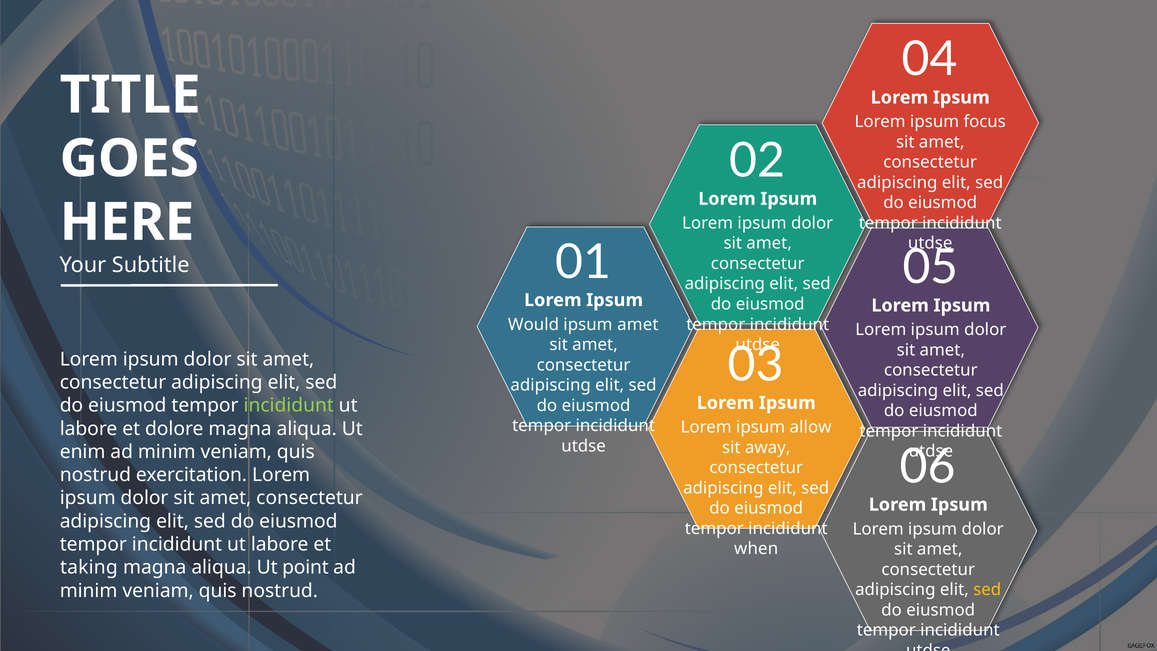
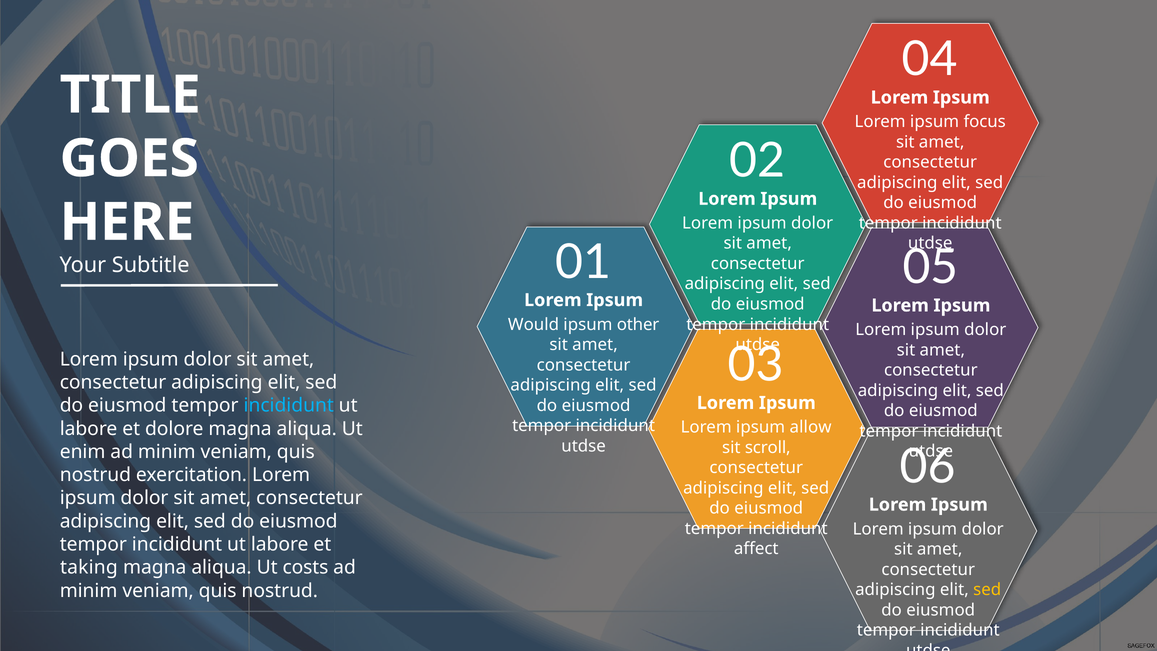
ipsum amet: amet -> other
incididunt at (289, 405) colour: light green -> light blue
away: away -> scroll
when: when -> affect
point: point -> costs
